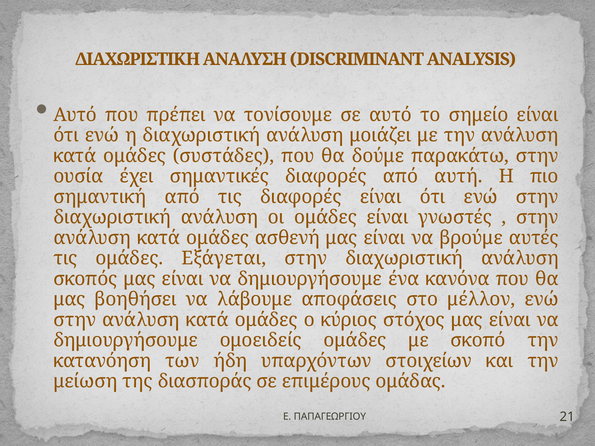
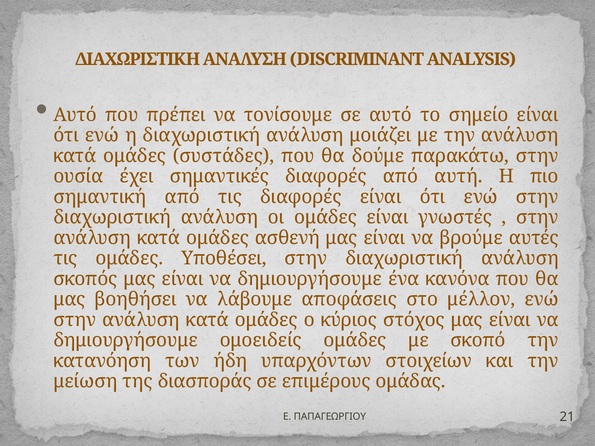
Εξάγεται: Εξάγεται -> Υποθέσει
